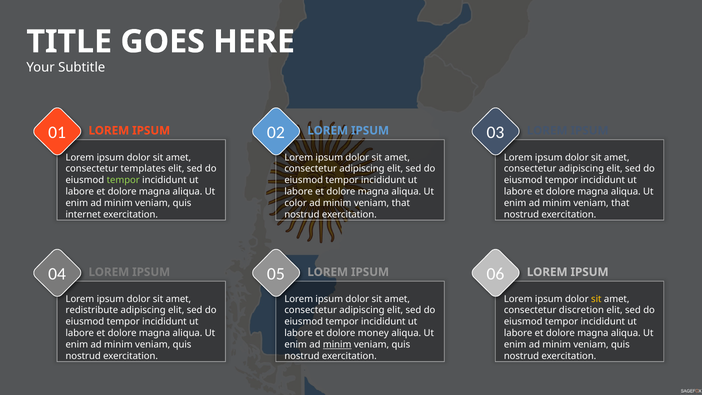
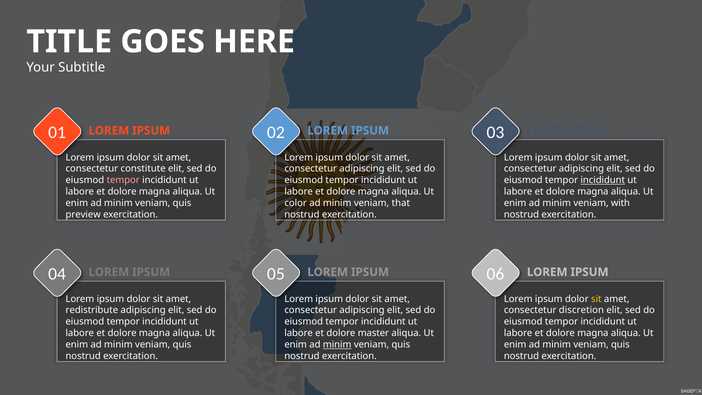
templates: templates -> constitute
tempor at (123, 180) colour: light green -> pink
incididunt at (603, 180) underline: none -> present
that at (620, 203): that -> with
internet: internet -> preview
money: money -> master
